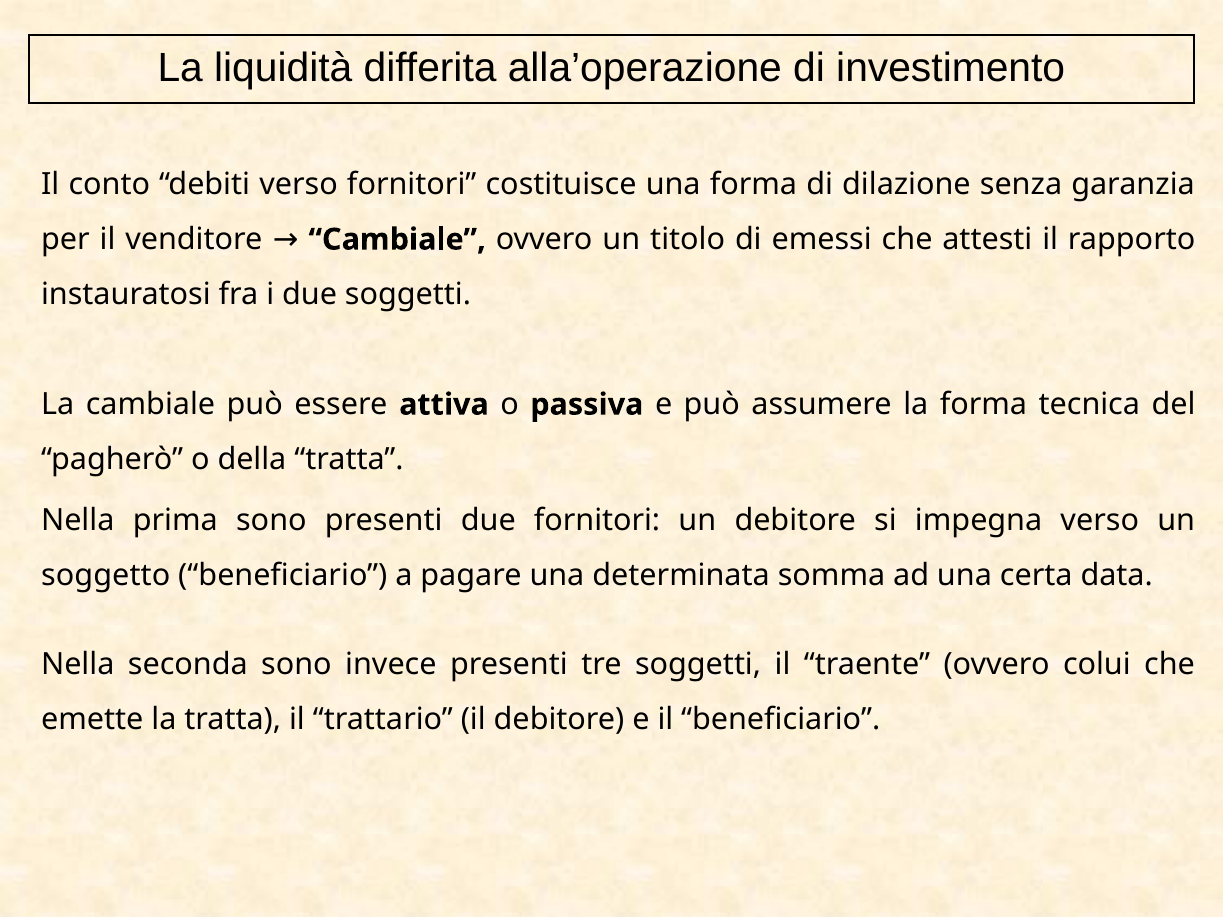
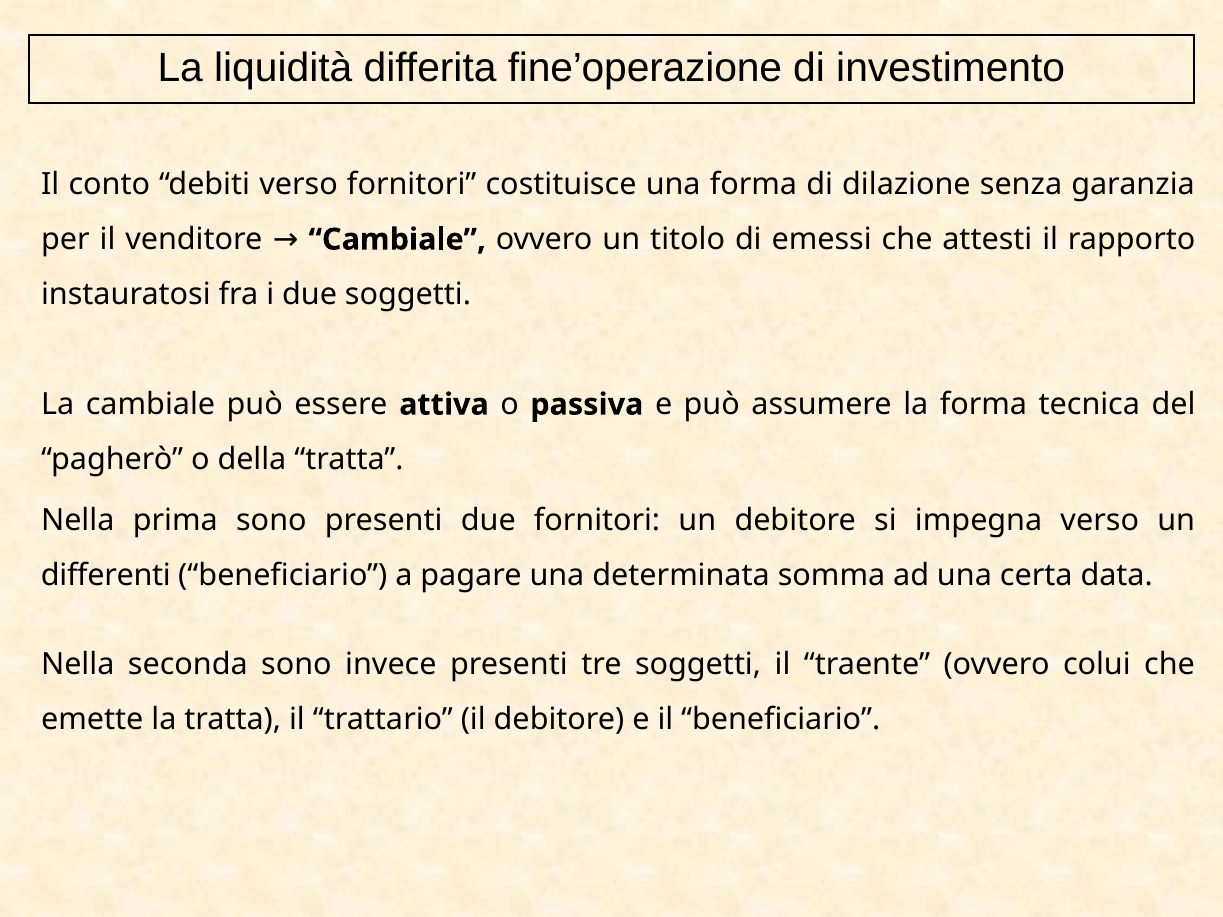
alla’operazione: alla’operazione -> fine’operazione
soggetto: soggetto -> differenti
